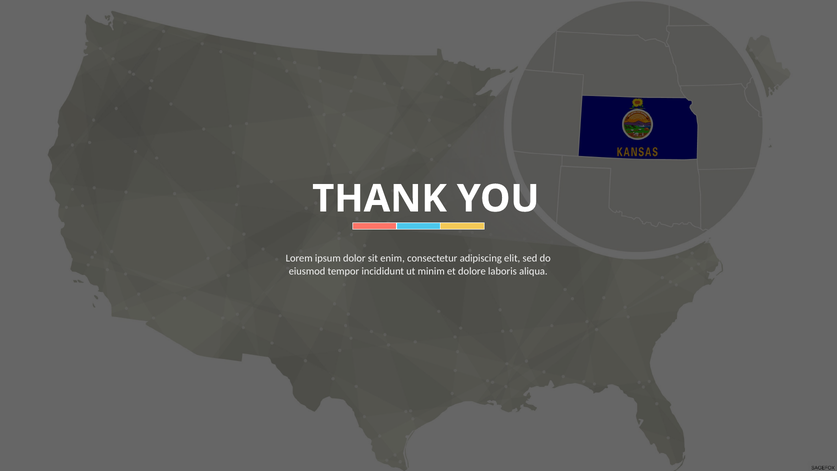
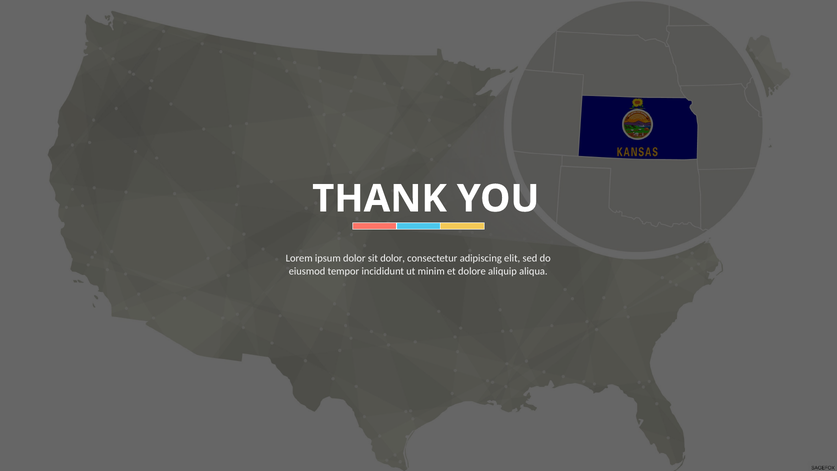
sit enim: enim -> dolor
laboris: laboris -> aliquip
